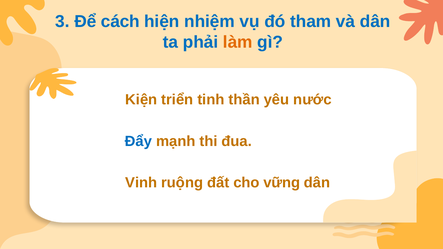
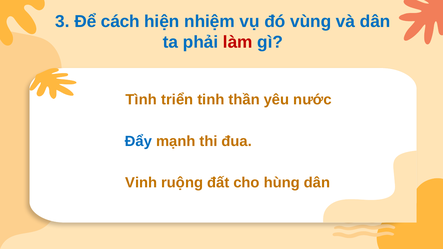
tham: tham -> vùng
làm colour: orange -> red
Kiện: Kiện -> Tình
vững: vững -> hùng
